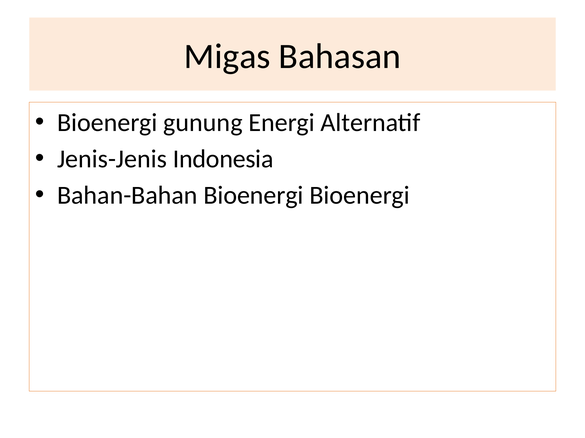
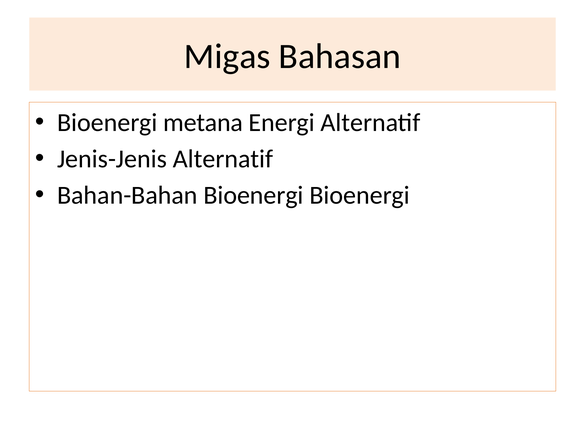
gunung: gunung -> metana
Jenis-Jenis Indonesia: Indonesia -> Alternatif
